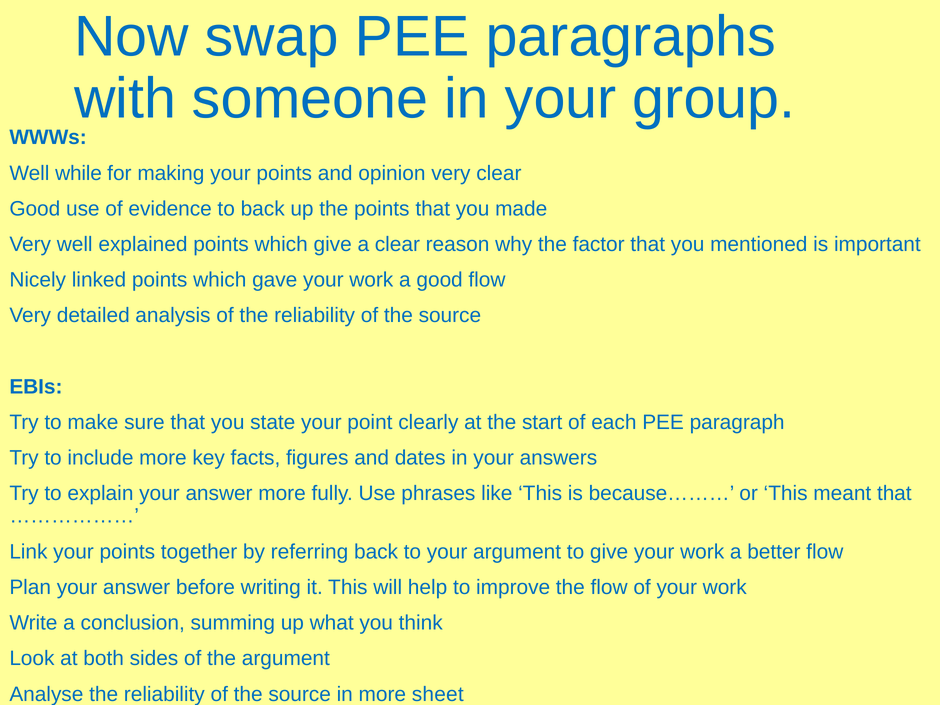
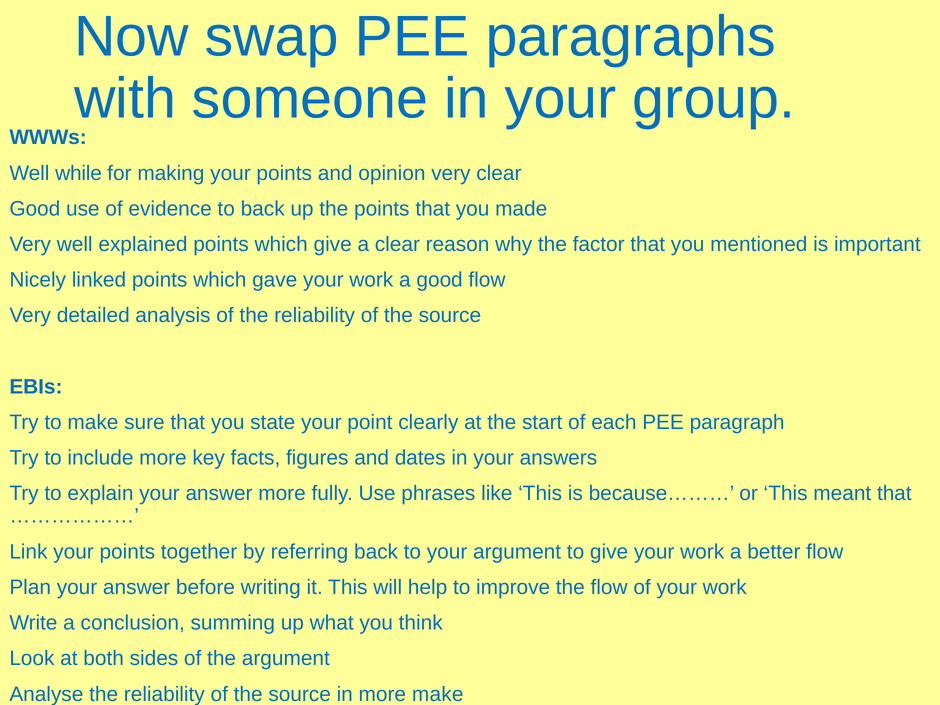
more sheet: sheet -> make
